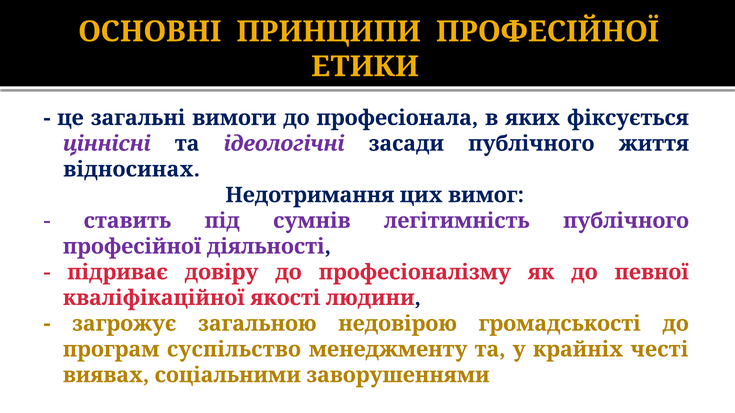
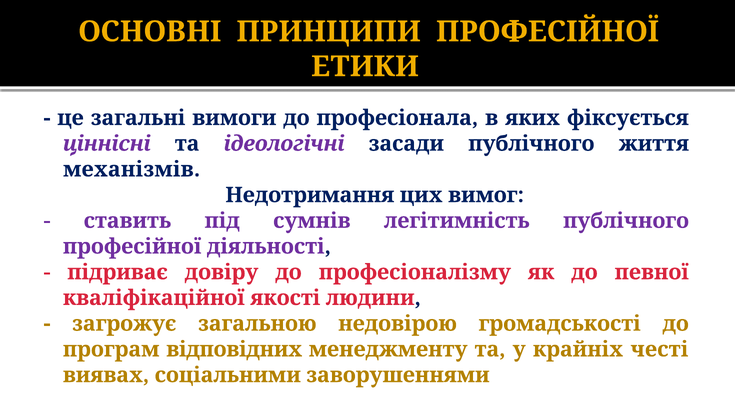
відносинах: відносинах -> механізмів
суспільство: суспільство -> відповідних
